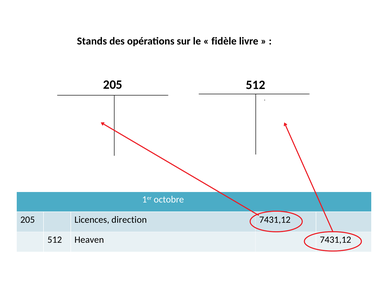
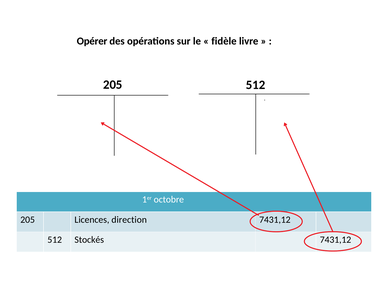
Stands: Stands -> Opérer
Heaven: Heaven -> Stockés
